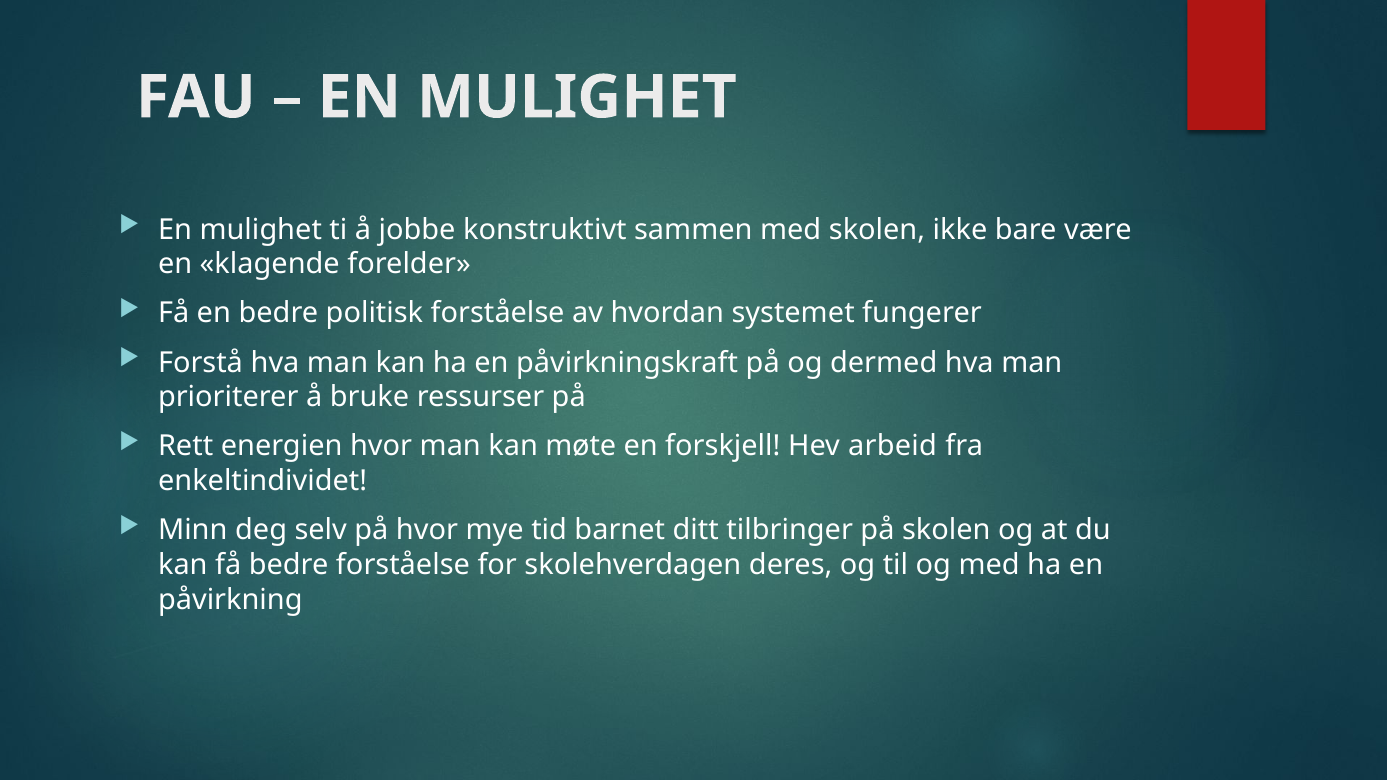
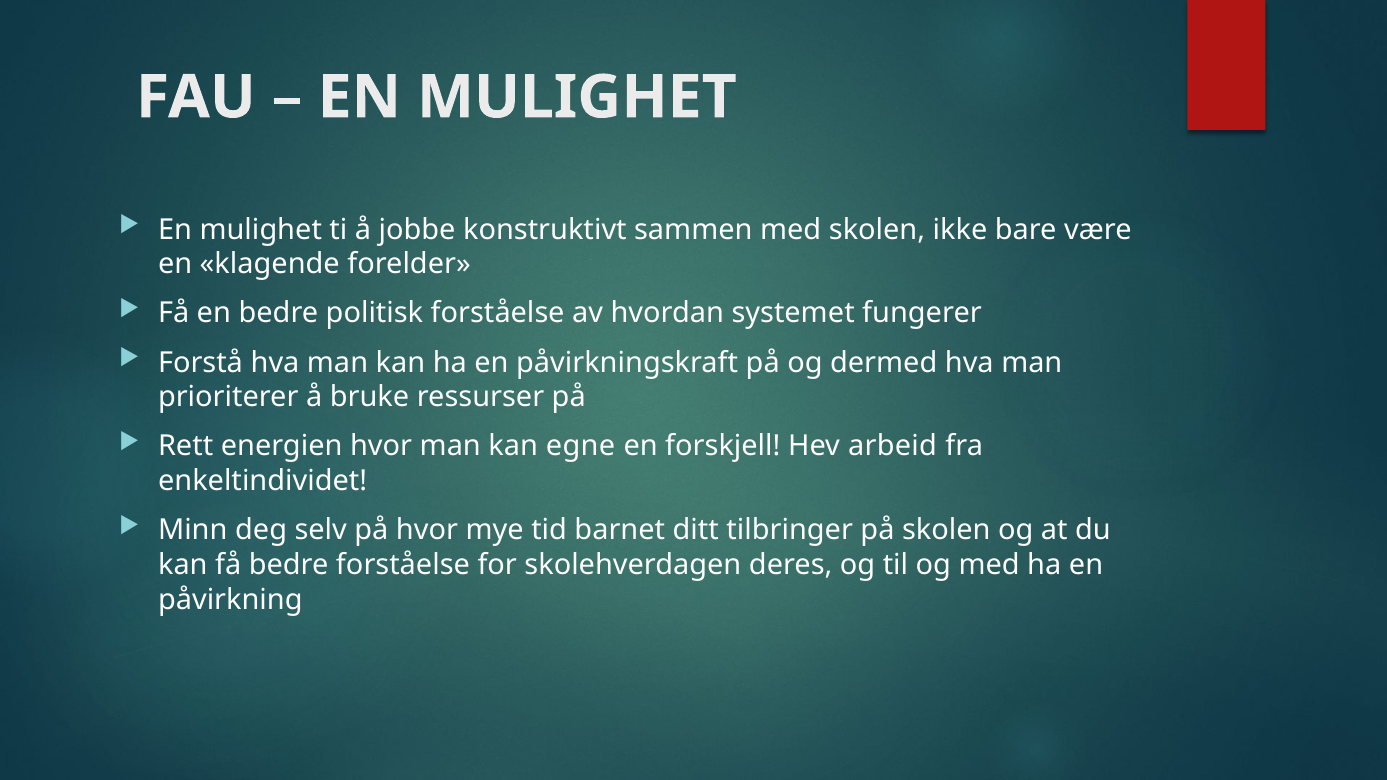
møte: møte -> egne
